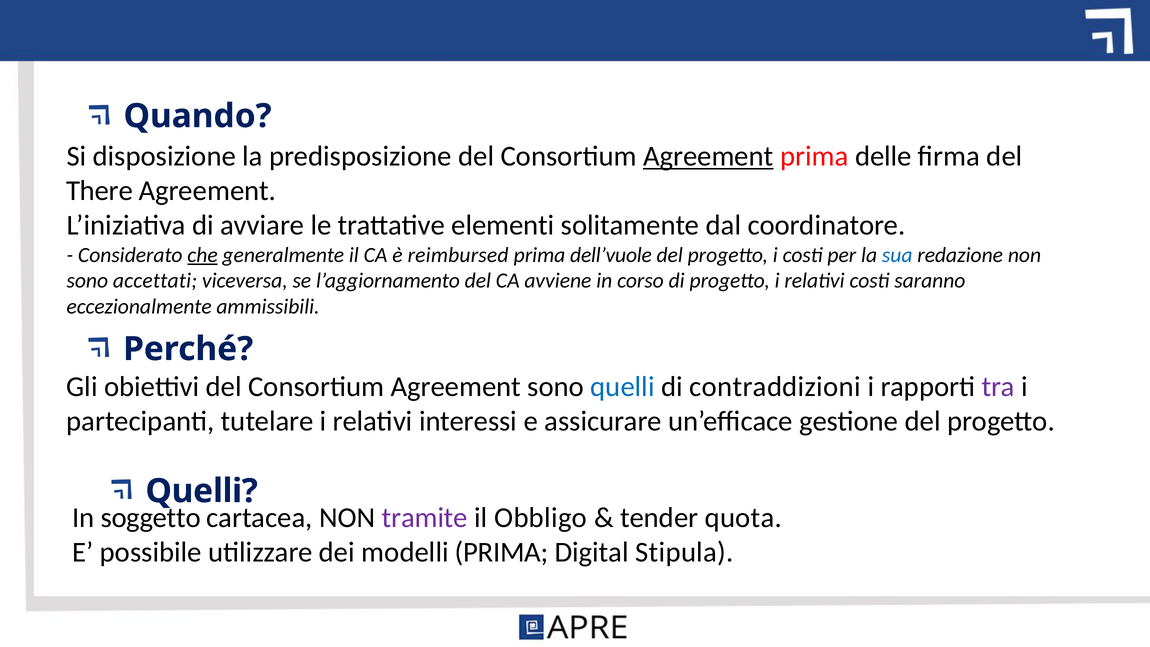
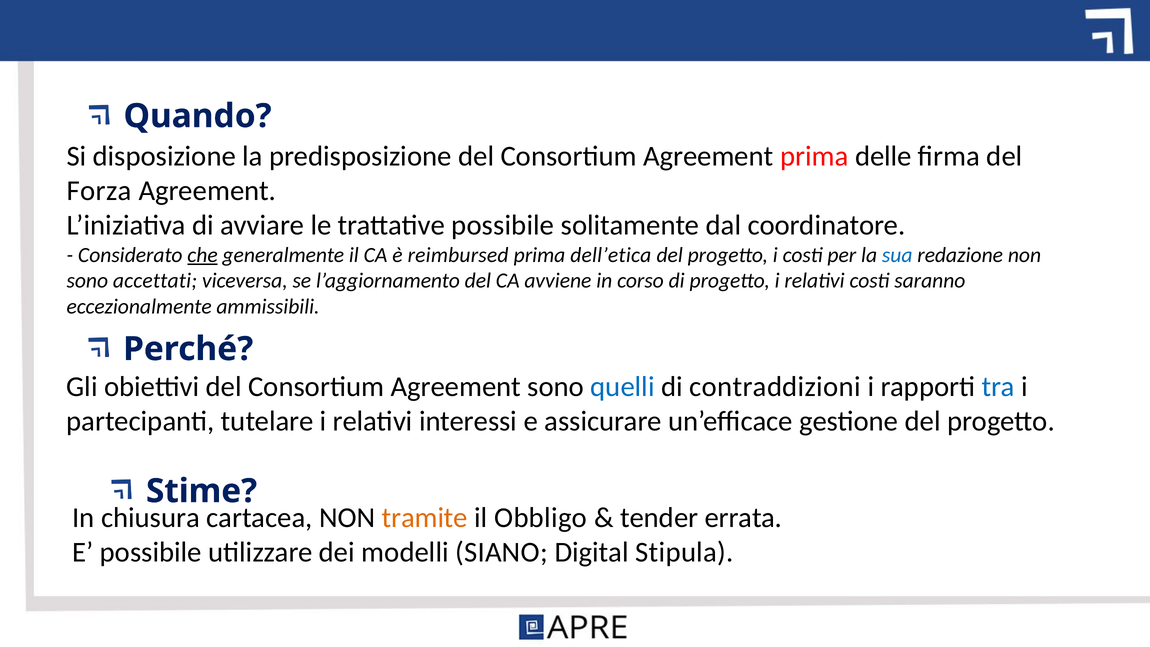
Agreement at (708, 156) underline: present -> none
There: There -> Forza
trattative elementi: elementi -> possibile
dell’vuole: dell’vuole -> dell’etica
tra colour: purple -> blue
Quelli at (202, 491): Quelli -> Stime
soggetto: soggetto -> chiusura
tramite colour: purple -> orange
quota: quota -> errata
modelli PRIMA: PRIMA -> SIANO
